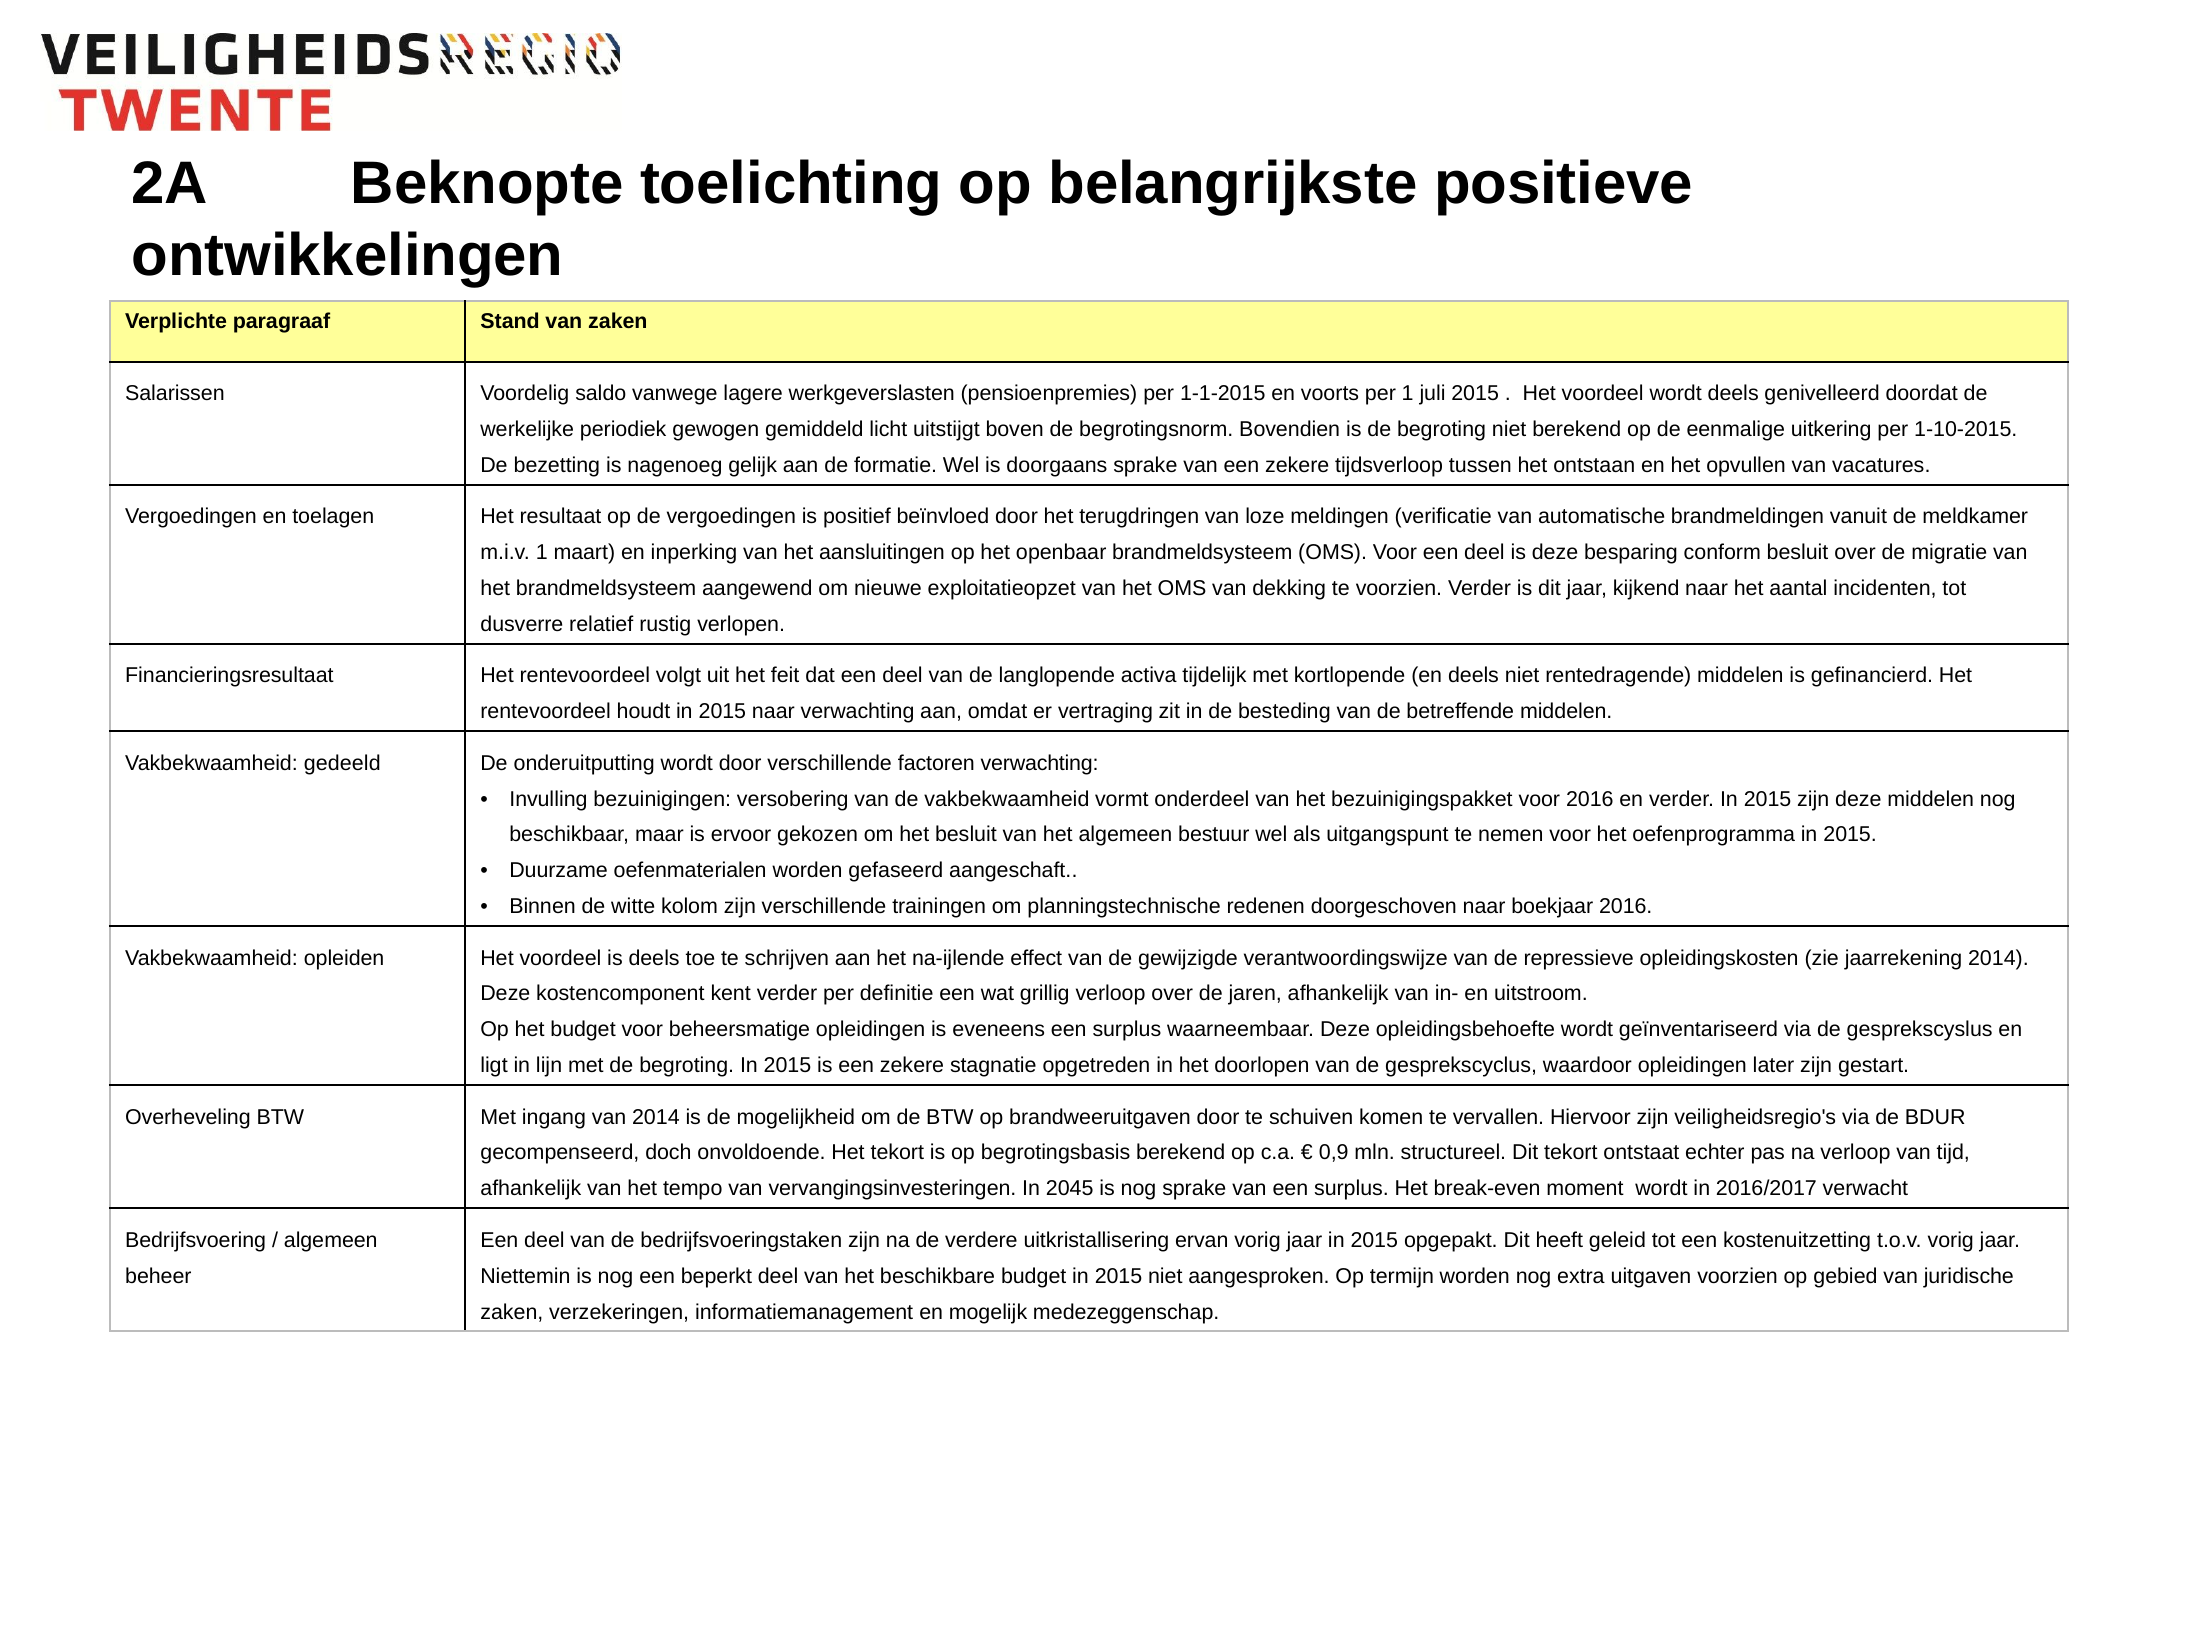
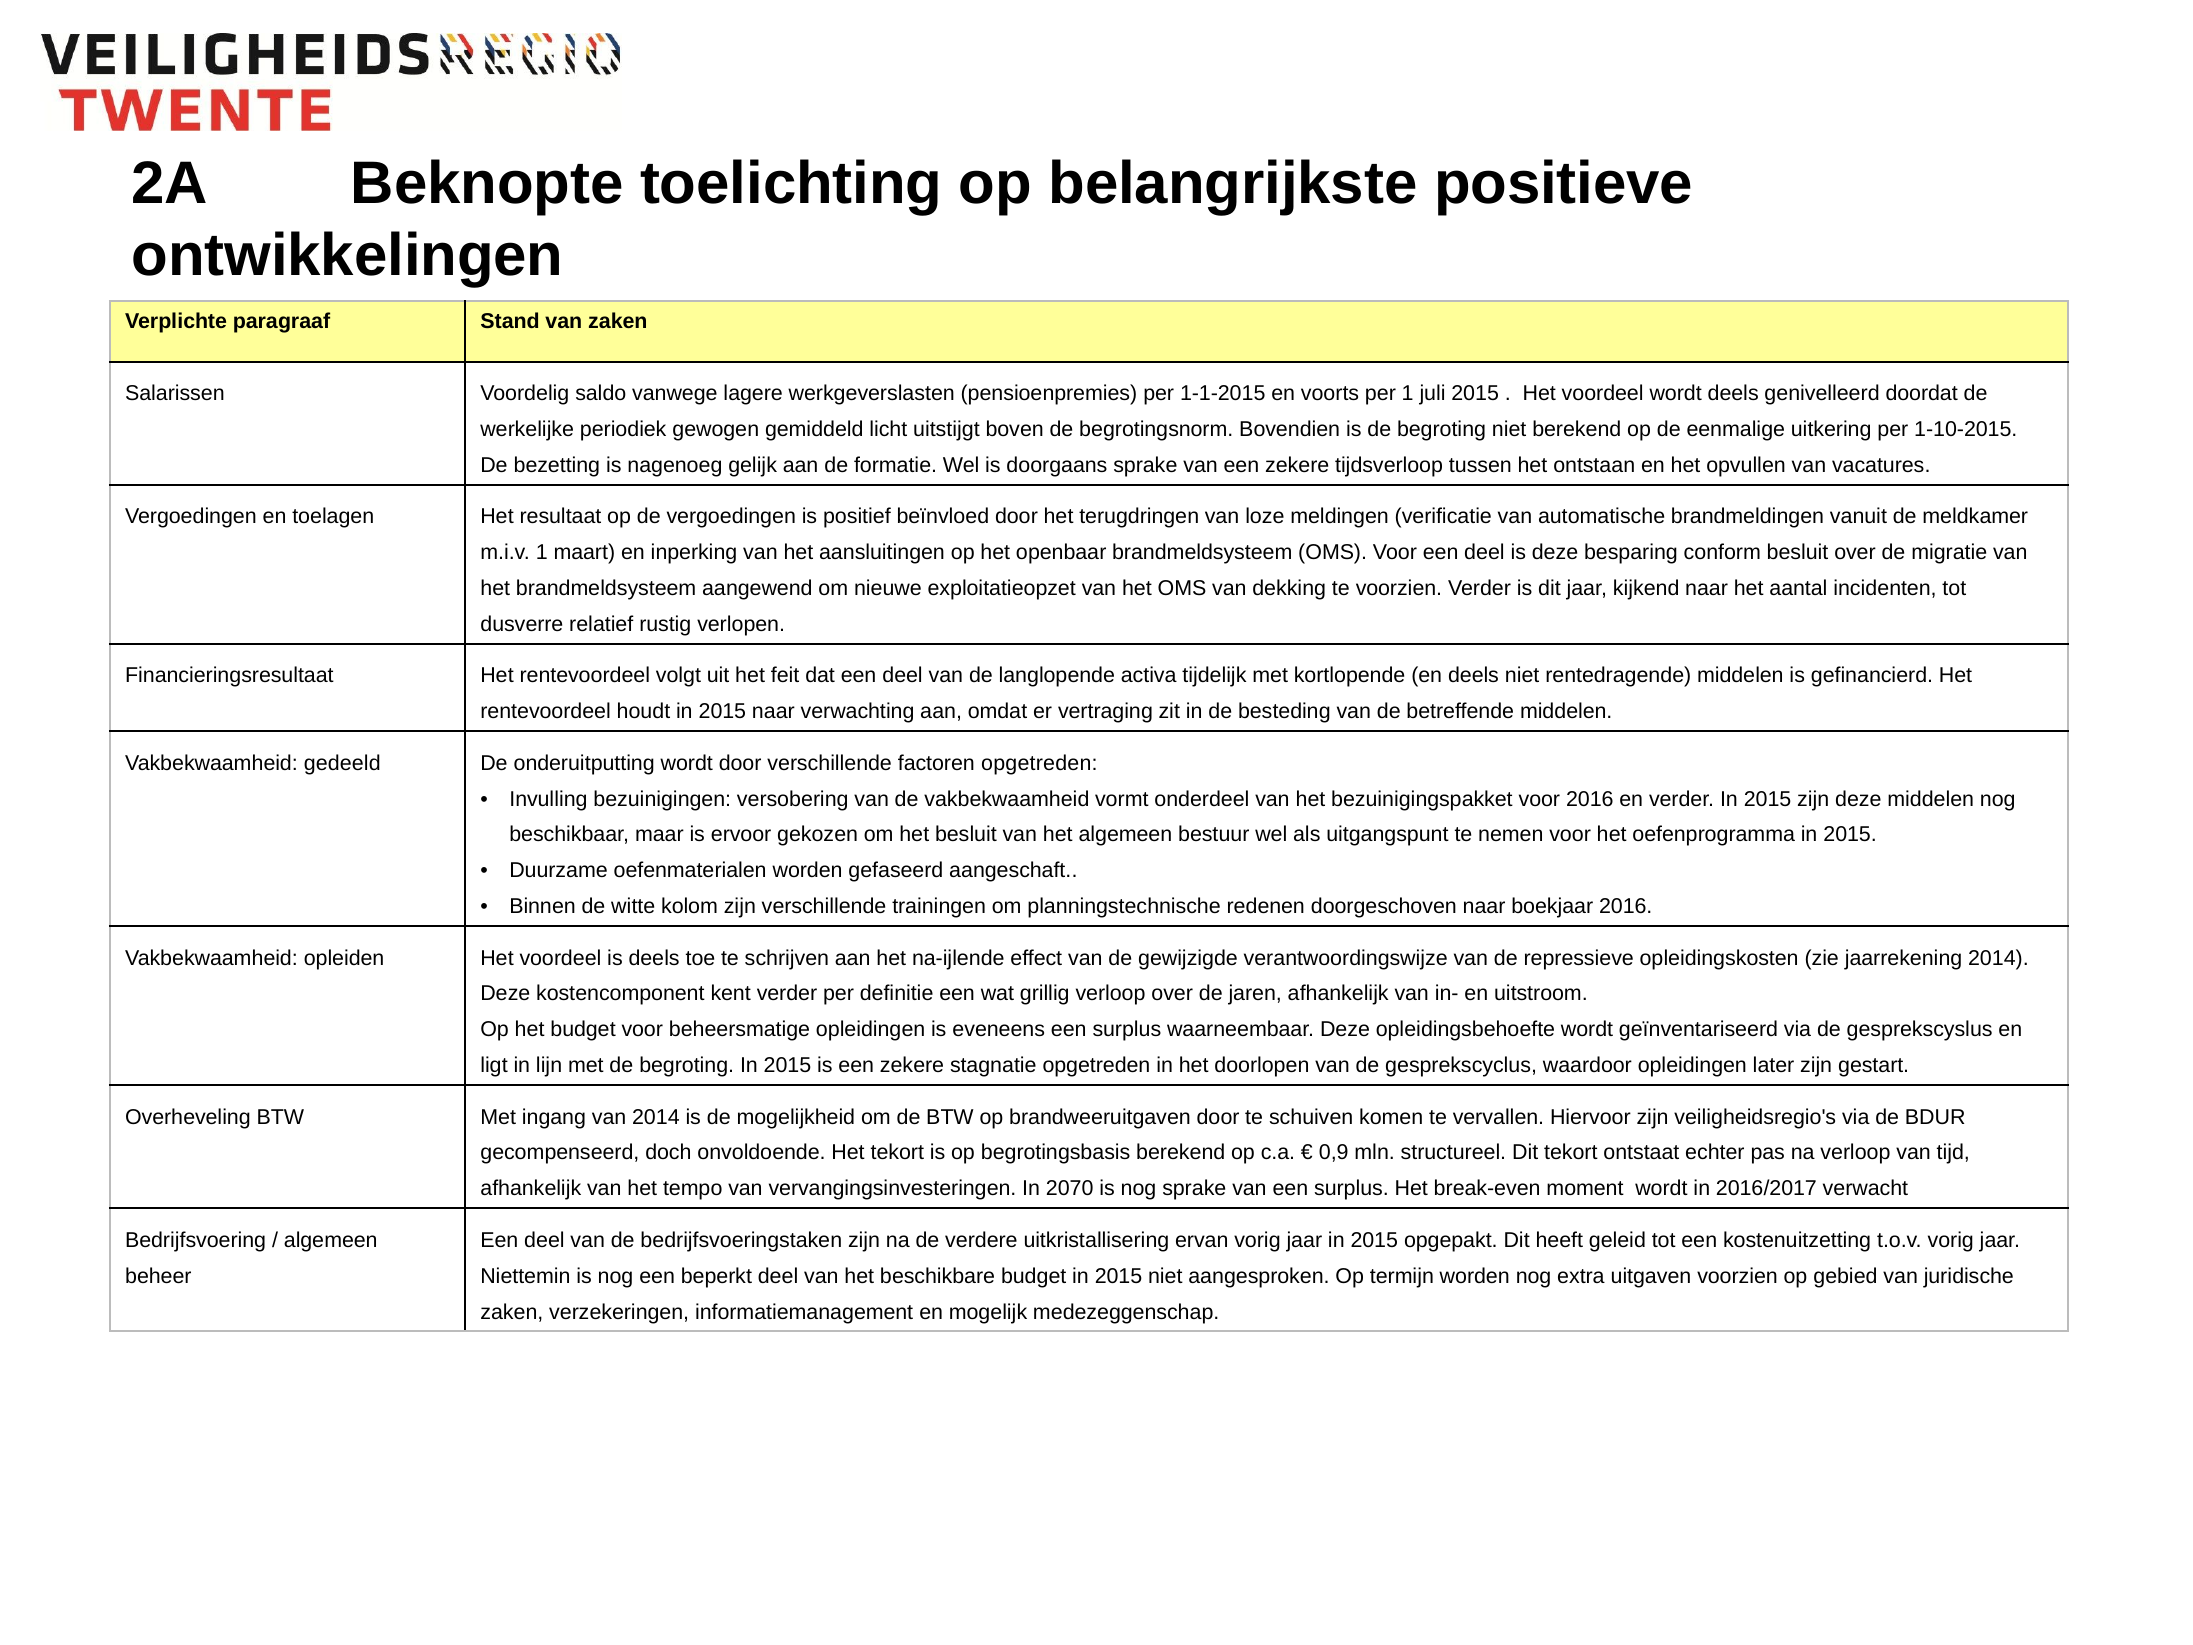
factoren verwachting: verwachting -> opgetreden
2045: 2045 -> 2070
